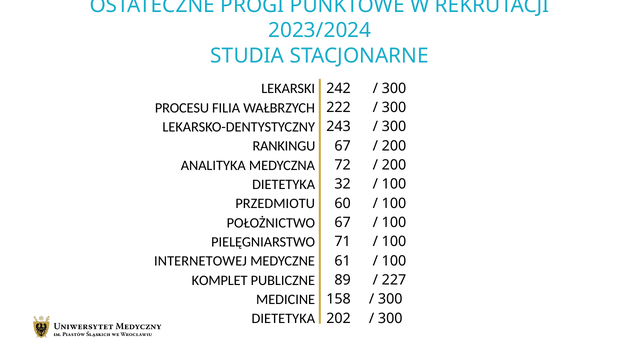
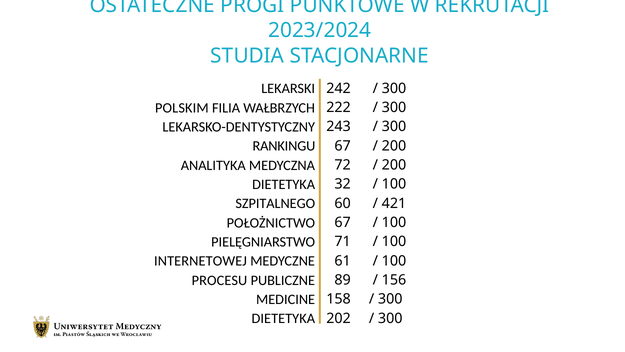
PROCESU: PROCESU -> POLSKIM
PRZEDMIOTU: PRZEDMIOTU -> SZPITALNEGO
100 at (394, 203): 100 -> 421
KOMPLET: KOMPLET -> PROCESU
227: 227 -> 156
